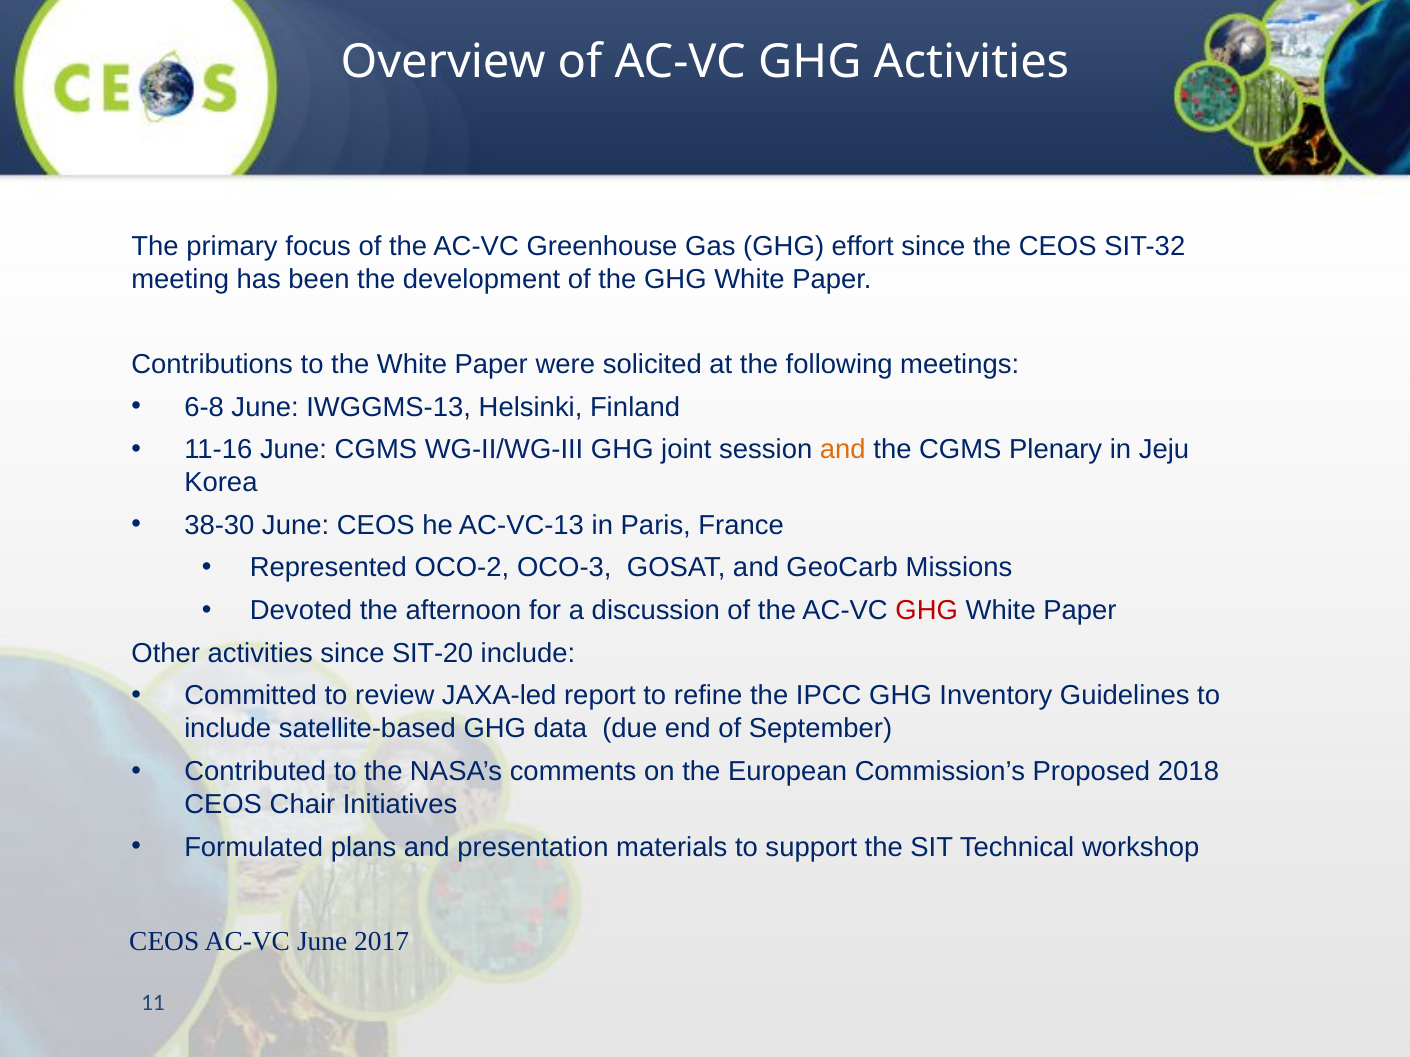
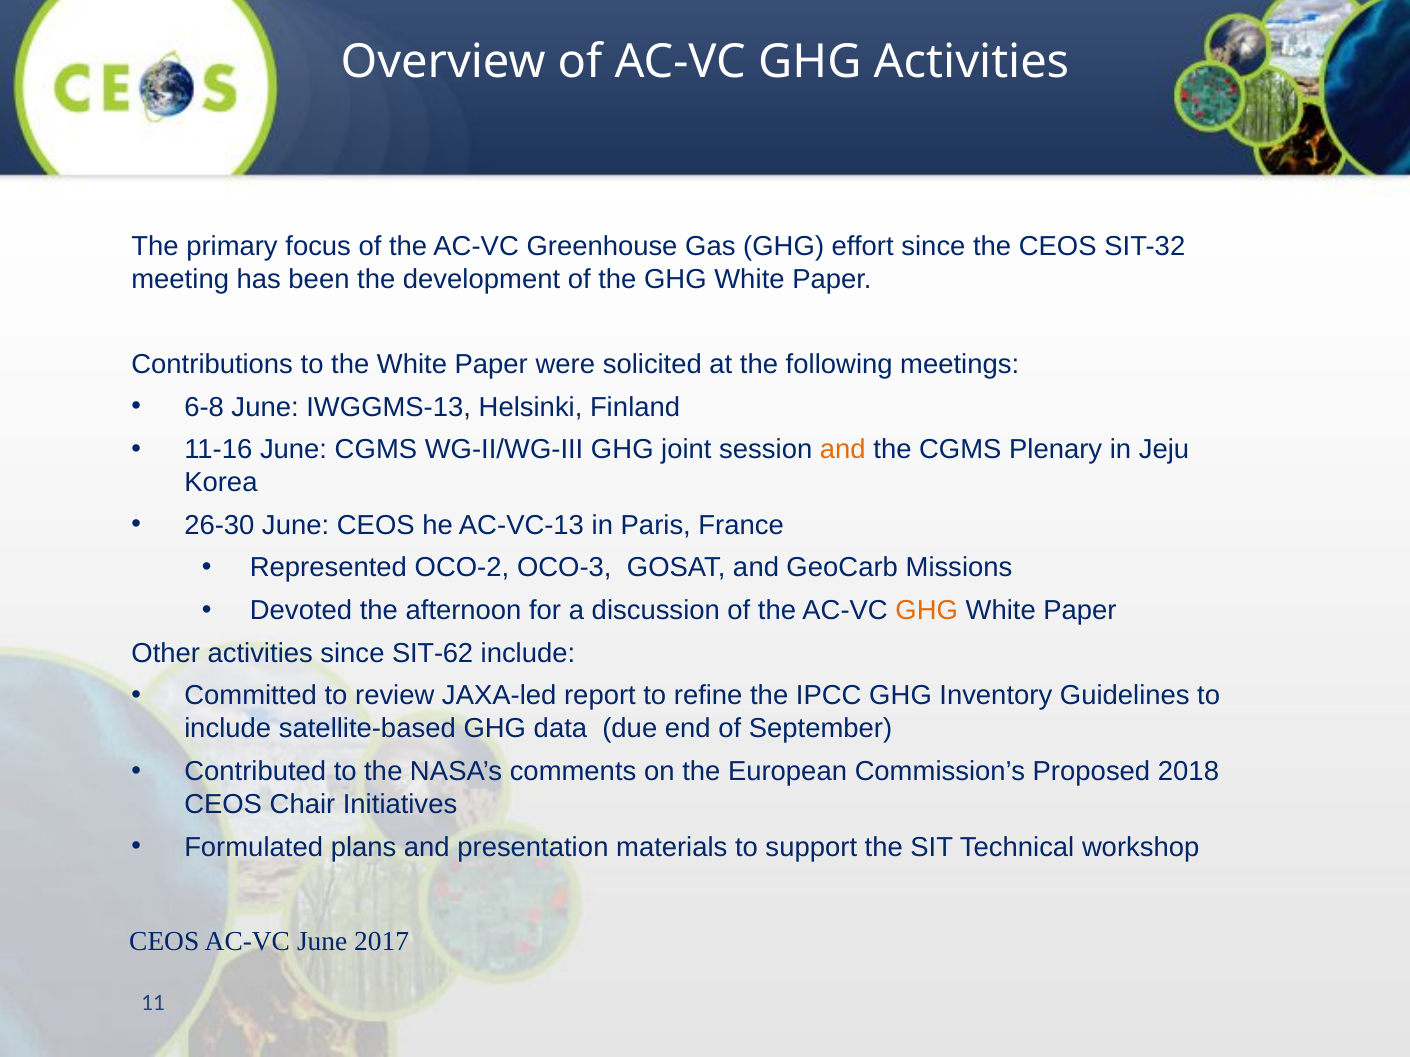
38-30: 38-30 -> 26-30
GHG at (927, 611) colour: red -> orange
SIT-20: SIT-20 -> SIT-62
